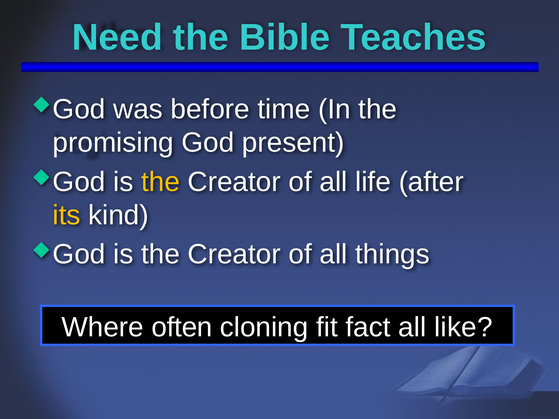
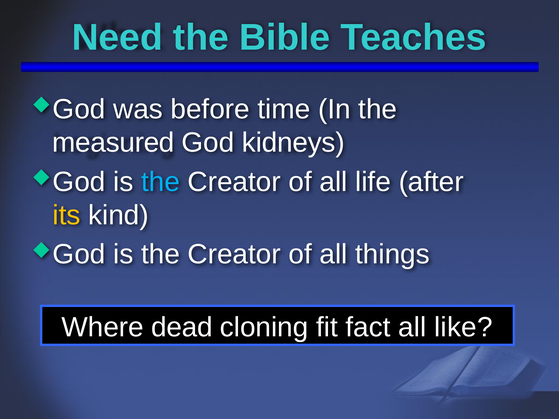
promising: promising -> measured
present: present -> kidneys
the at (161, 182) colour: yellow -> light blue
often: often -> dead
